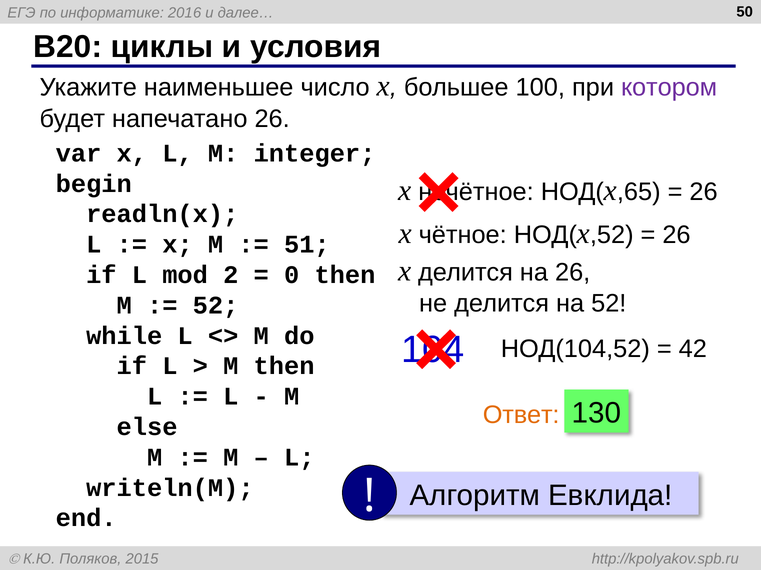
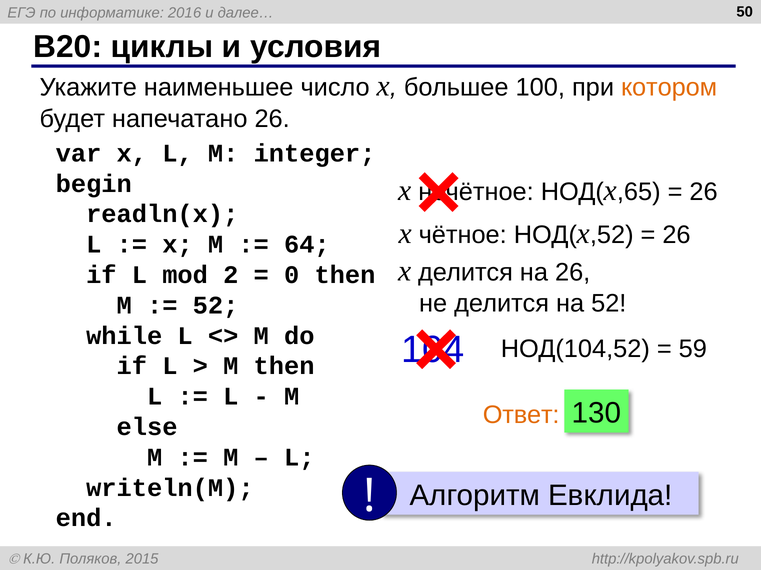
котором colour: purple -> orange
51: 51 -> 64
42: 42 -> 59
